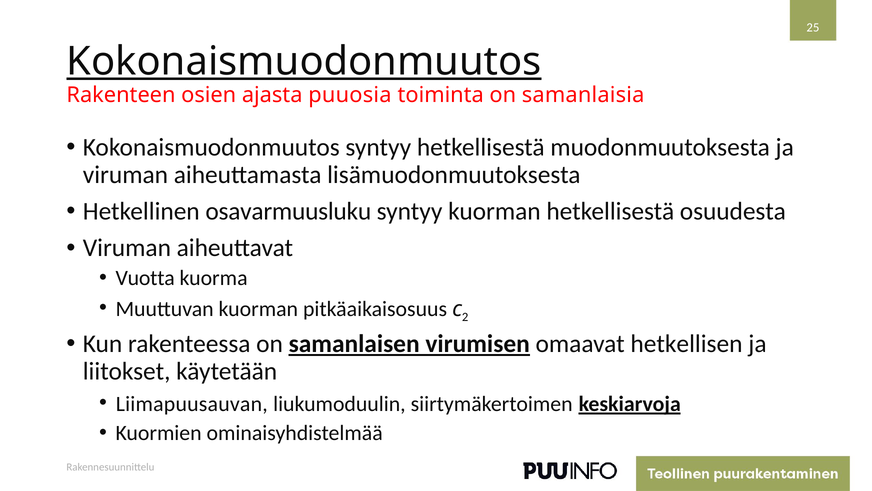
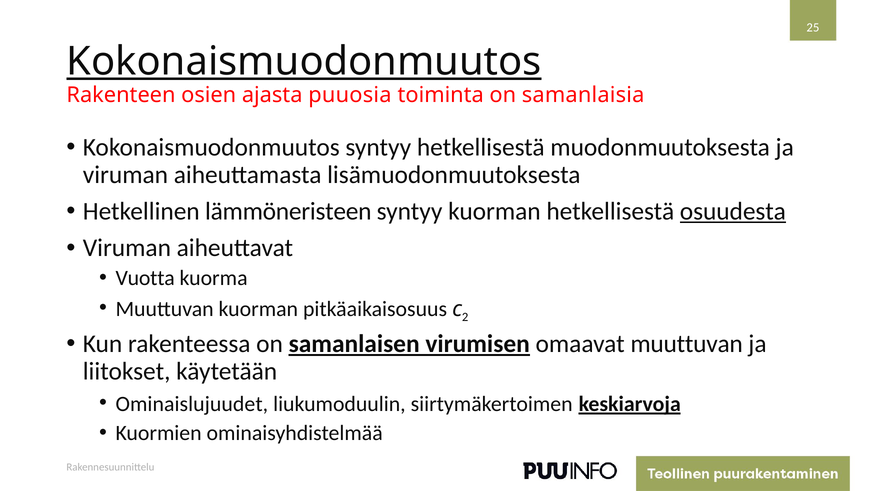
osavarmuusluku: osavarmuusluku -> lämmöneristeen
osuudesta underline: none -> present
omaavat hetkellisen: hetkellisen -> muuttuvan
Liimapuusauvan: Liimapuusauvan -> Ominaislujuudet
